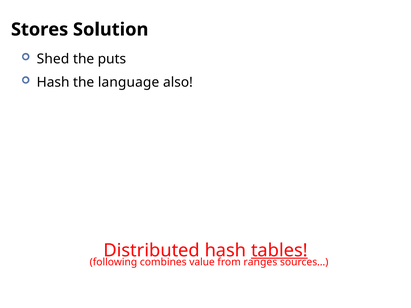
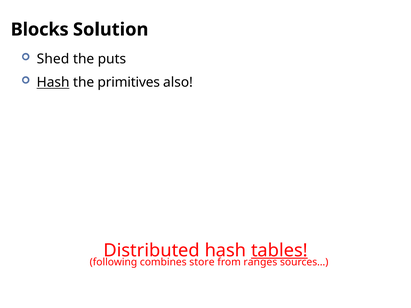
Stores: Stores -> Blocks
Hash at (53, 82) underline: none -> present
language: language -> primitives
value: value -> store
